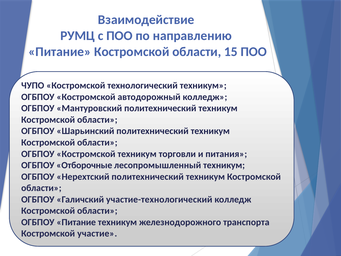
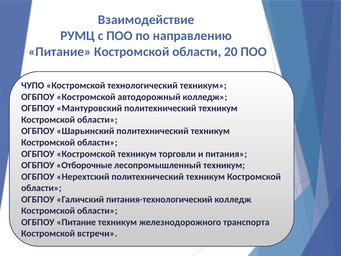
15: 15 -> 20
участие-технологический: участие-технологический -> питания-технологический
участие: участие -> встречи
